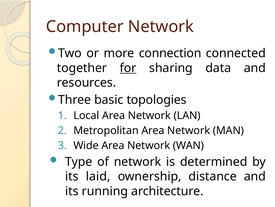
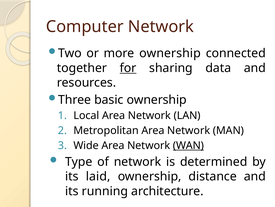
more connection: connection -> ownership
basic topologies: topologies -> ownership
WAN underline: none -> present
